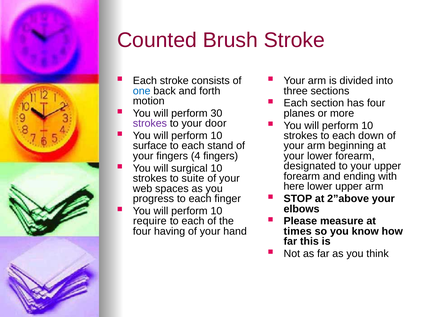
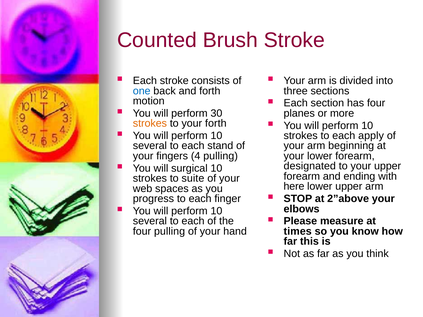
strokes at (150, 124) colour: purple -> orange
your door: door -> forth
down: down -> apply
surface at (150, 146): surface -> several
4 fingers: fingers -> pulling
require at (150, 221): require -> several
four having: having -> pulling
